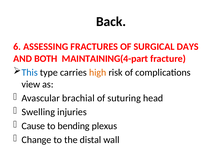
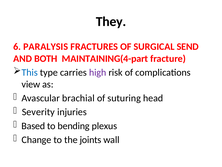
Back: Back -> They
ASSESSING: ASSESSING -> PARALYSIS
DAYS: DAYS -> SEND
high colour: orange -> purple
Swelling: Swelling -> Severity
Cause: Cause -> Based
distal: distal -> joints
